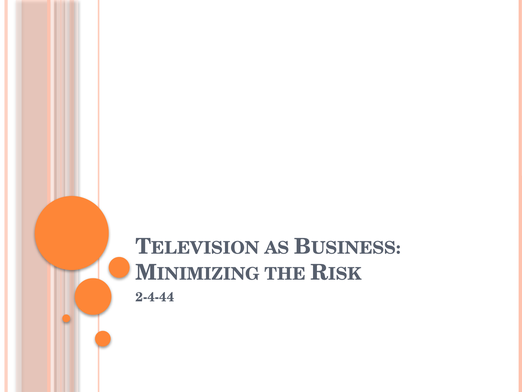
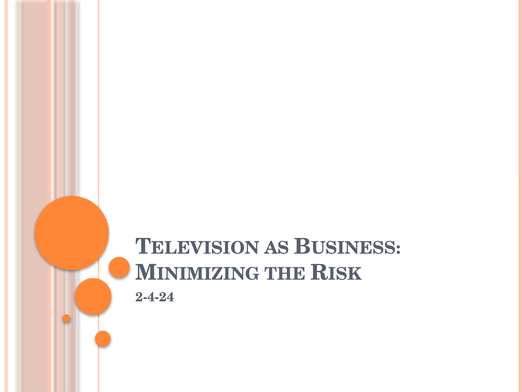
2-4-44: 2-4-44 -> 2-4-24
